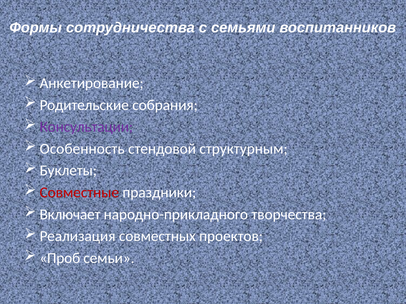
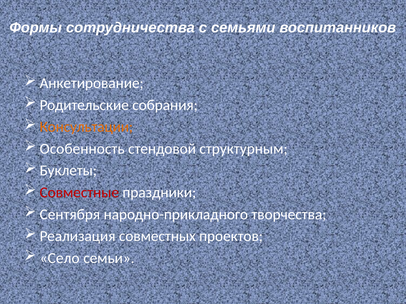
Консультации colour: purple -> orange
Включает: Включает -> Сентября
Проб: Проб -> Село
